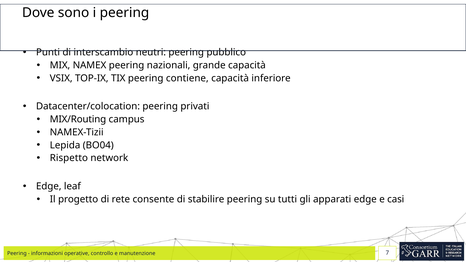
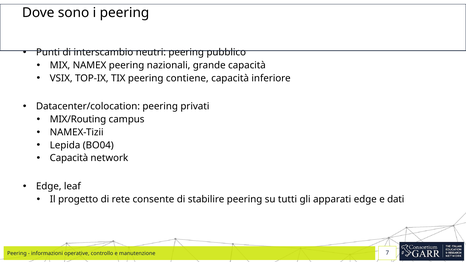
Rispetto at (69, 158): Rispetto -> Capacità
casi: casi -> dati
